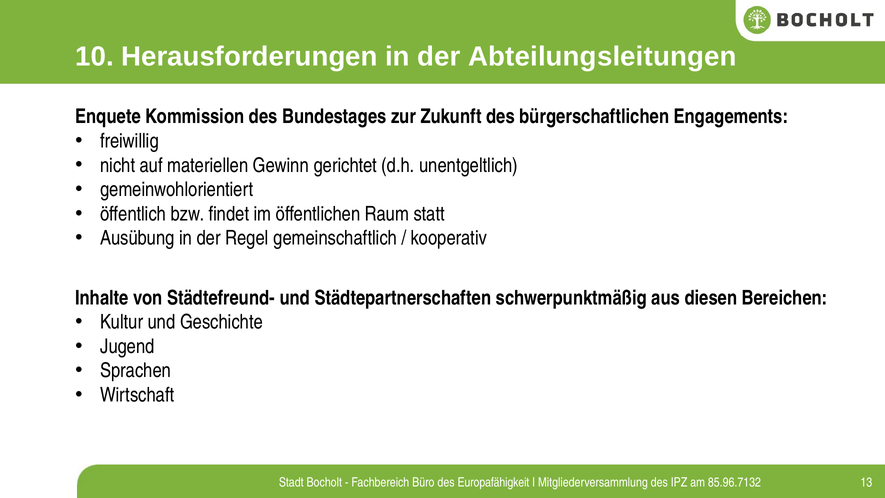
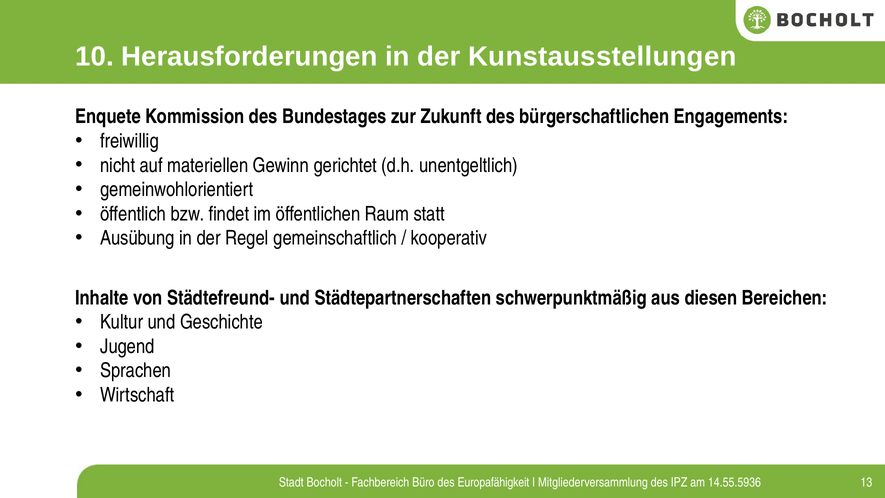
Abteilungsleitungen: Abteilungsleitungen -> Kunstausstellungen
85.96.7132: 85.96.7132 -> 14.55.5936
